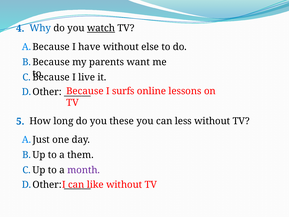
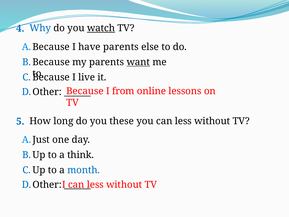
have without: without -> parents
want underline: none -> present
surfs: surfs -> from
them: them -> think
month colour: purple -> blue
like at (95, 185): like -> less
